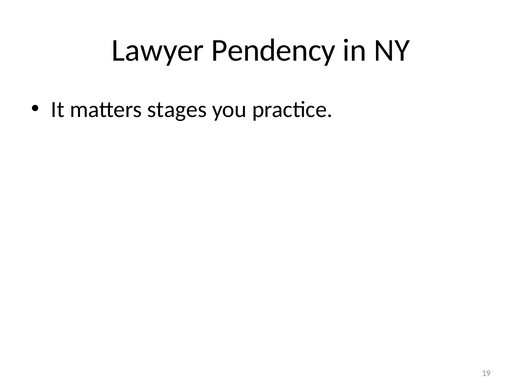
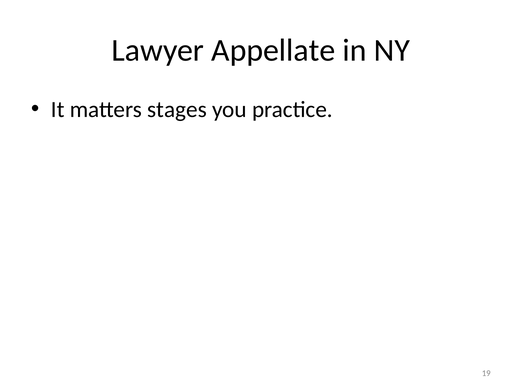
Pendency: Pendency -> Appellate
